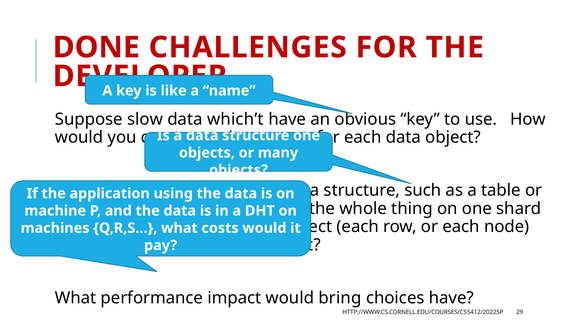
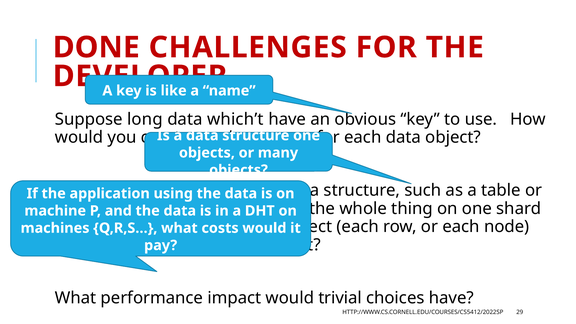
slow: slow -> long
bring: bring -> trivial
